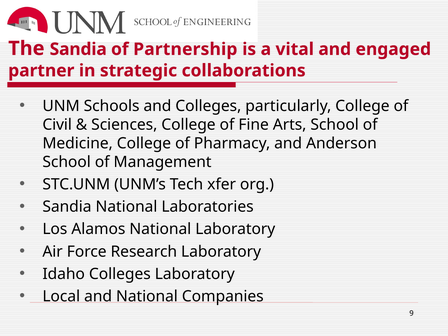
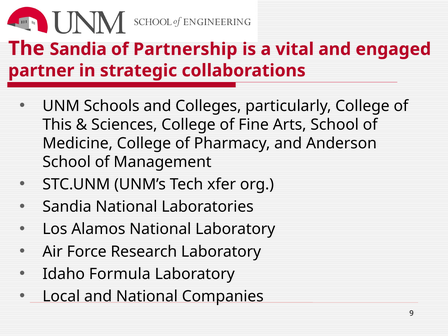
Civil: Civil -> This
Idaho Colleges: Colleges -> Formula
